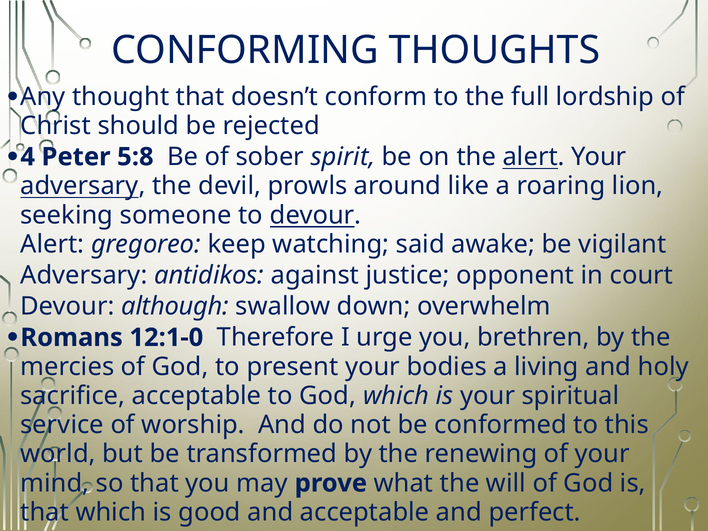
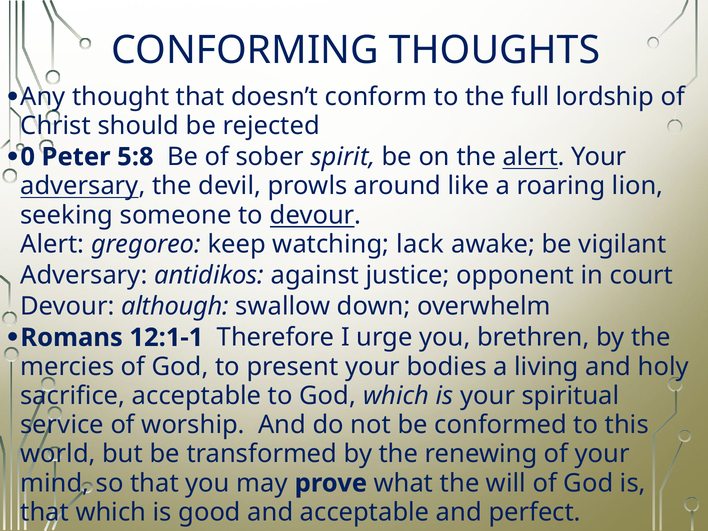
4: 4 -> 0
said: said -> lack
12:1-0: 12:1-0 -> 12:1-1
